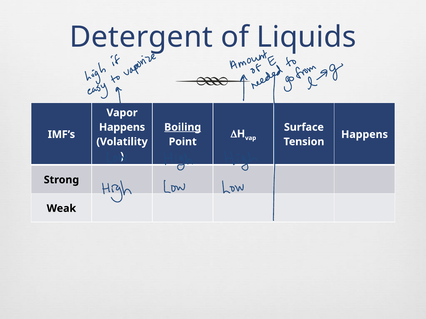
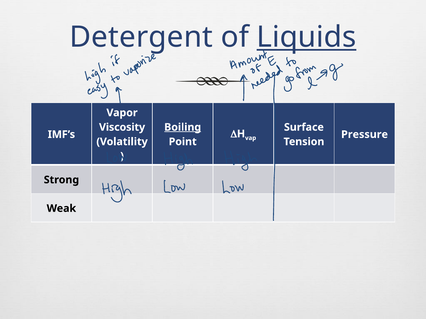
Liquids underline: none -> present
Happens at (122, 127): Happens -> Viscosity
Happens at (365, 135): Happens -> Pressure
